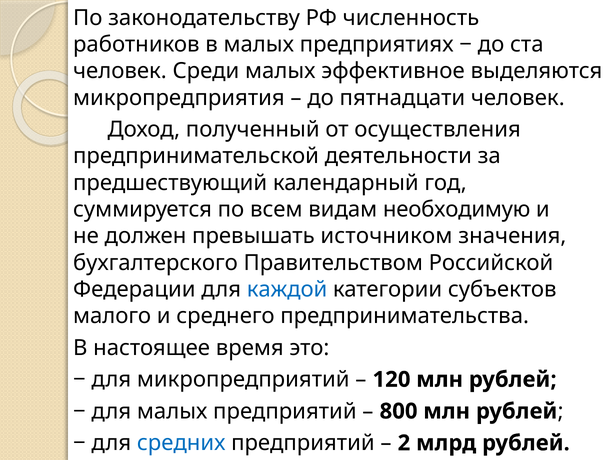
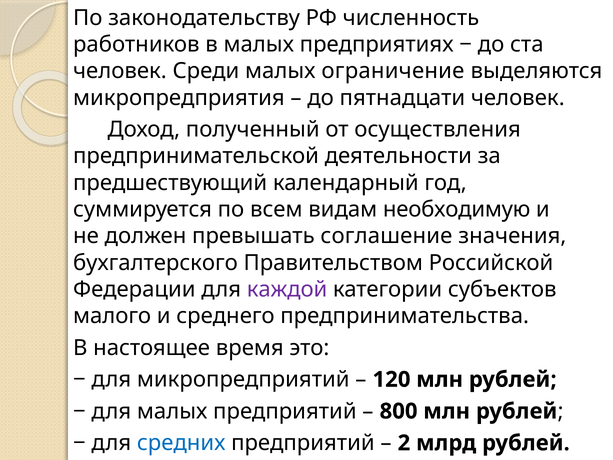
эффективное: эффективное -> ограничение
источником: источником -> соглашение
каждой colour: blue -> purple
